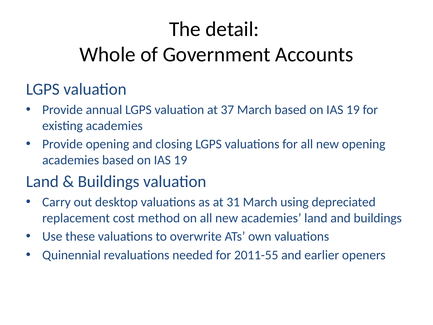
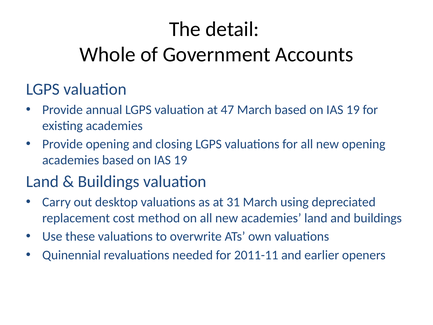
37: 37 -> 47
2011-55: 2011-55 -> 2011-11
